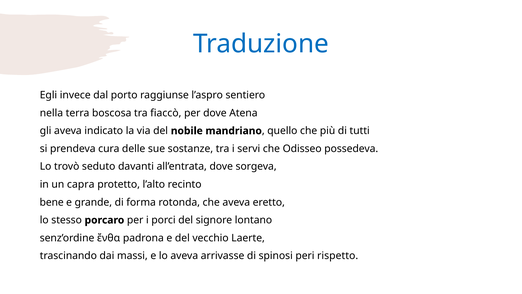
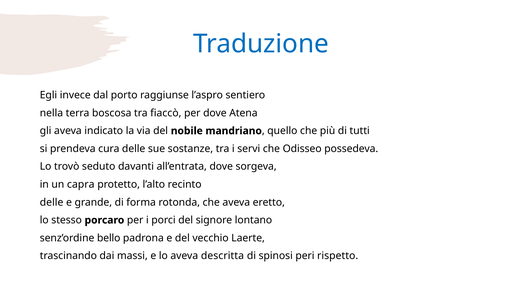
bene at (52, 202): bene -> delle
ἔνθα: ἔνθα -> bello
arrivasse: arrivasse -> descritta
